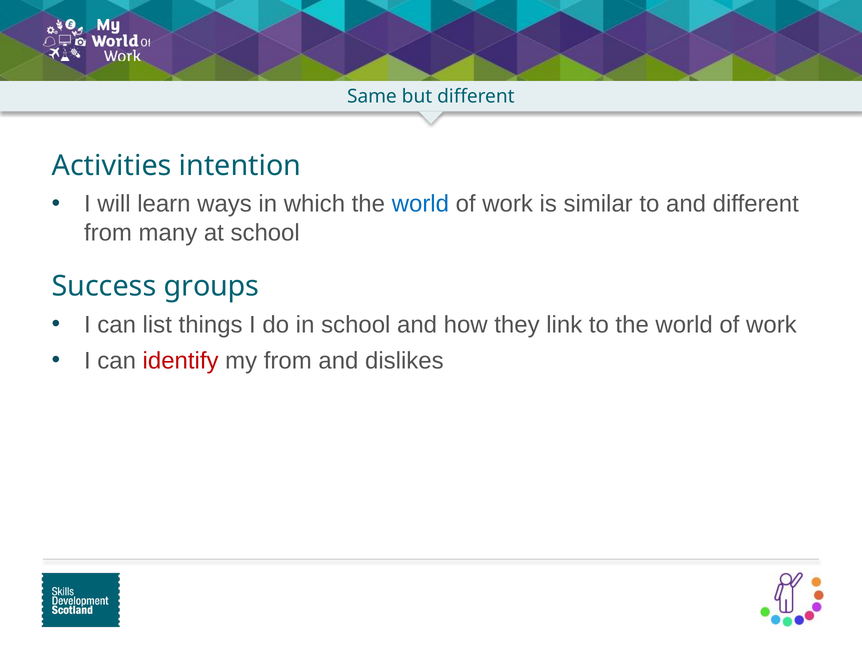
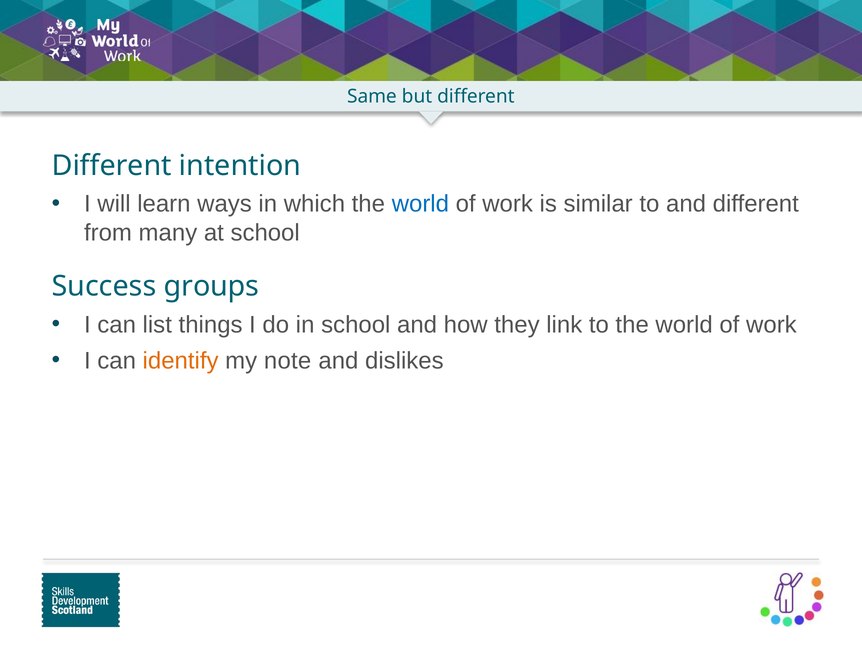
Activities at (112, 165): Activities -> Different
identify colour: red -> orange
my from: from -> note
